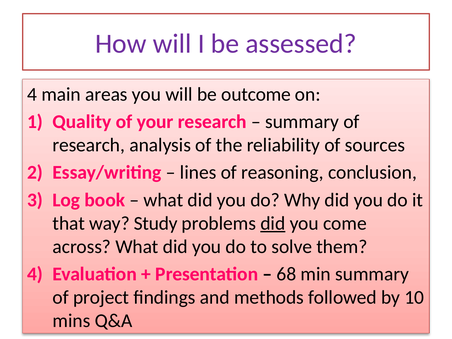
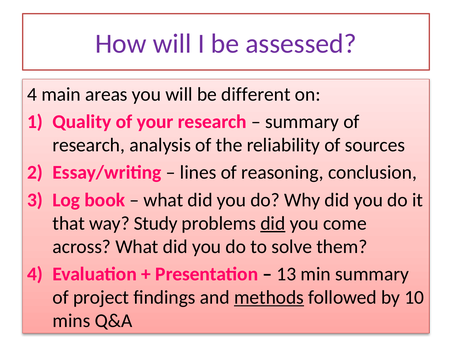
outcome: outcome -> different
68: 68 -> 13
methods underline: none -> present
